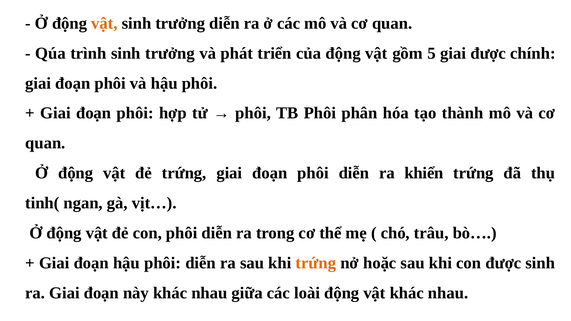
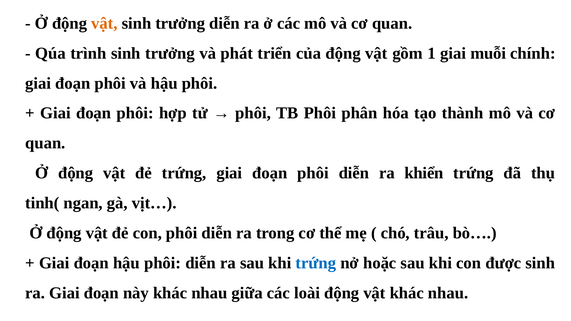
5: 5 -> 1
giai được: được -> muỗi
trứng at (316, 263) colour: orange -> blue
